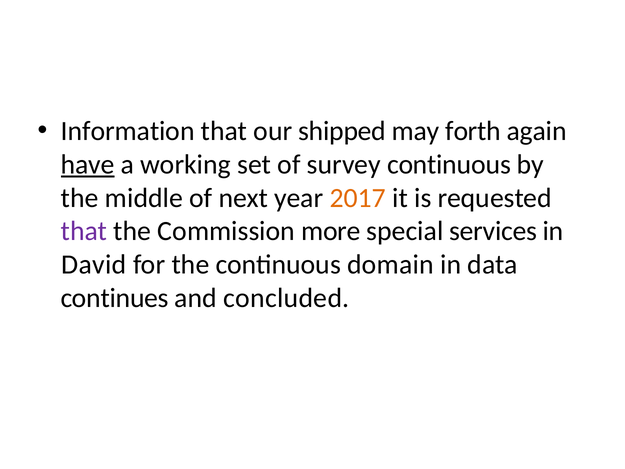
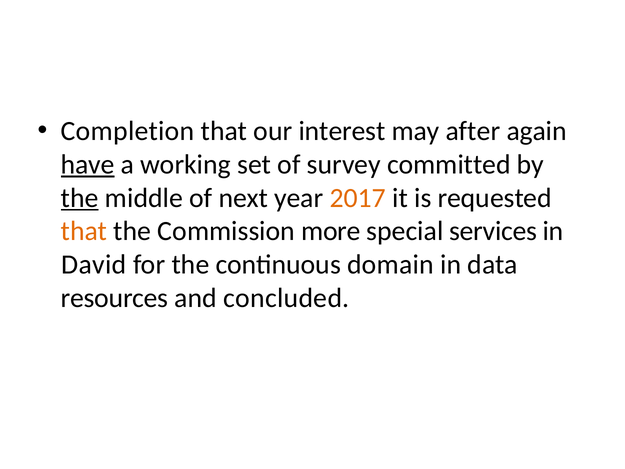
Information: Information -> Completion
shipped: shipped -> interest
forth: forth -> after
survey continuous: continuous -> committed
the at (80, 198) underline: none -> present
that at (84, 231) colour: purple -> orange
continues: continues -> resources
